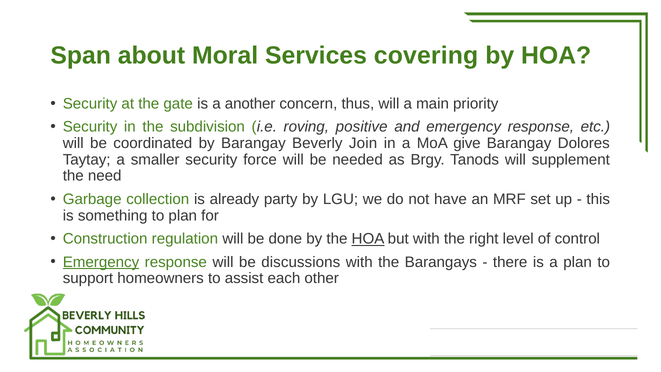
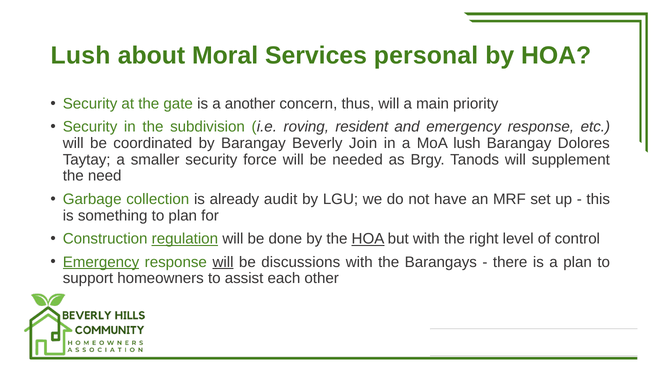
Span at (81, 56): Span -> Lush
covering: covering -> personal
positive: positive -> resident
MoA give: give -> lush
party: party -> audit
regulation underline: none -> present
will at (223, 262) underline: none -> present
